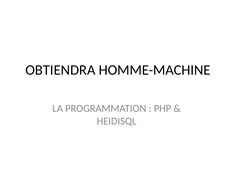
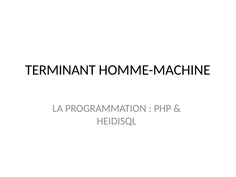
OBTIENDRA: OBTIENDRA -> TERMINANT
